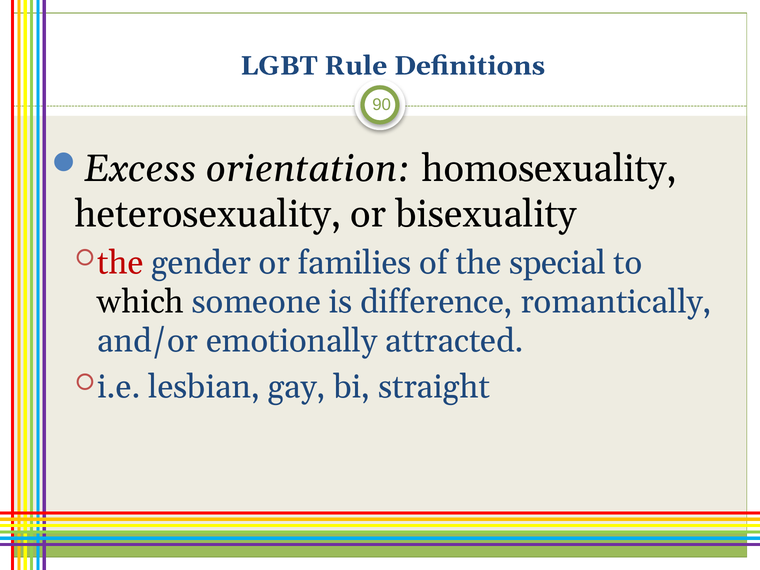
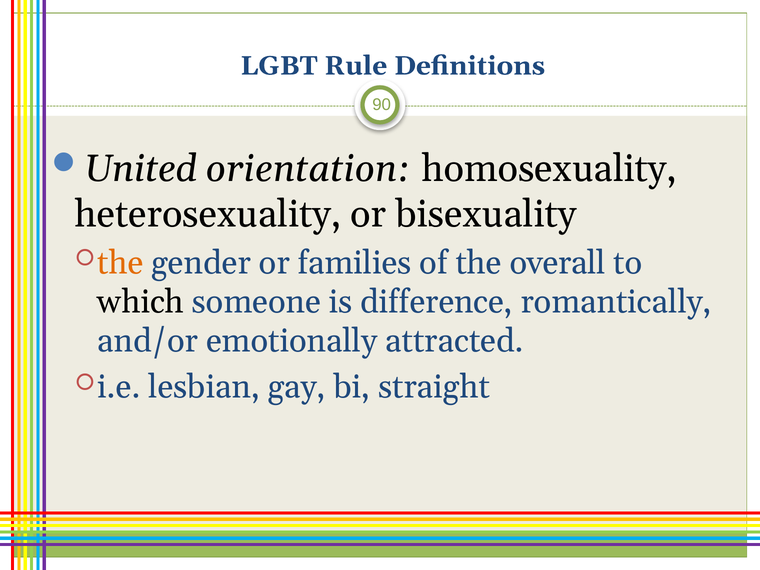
Excess: Excess -> United
the at (121, 263) colour: red -> orange
special: special -> overall
